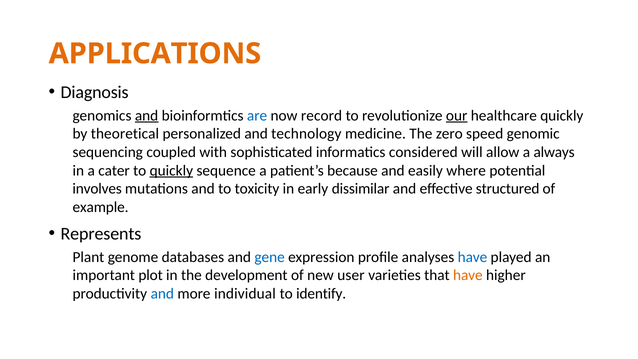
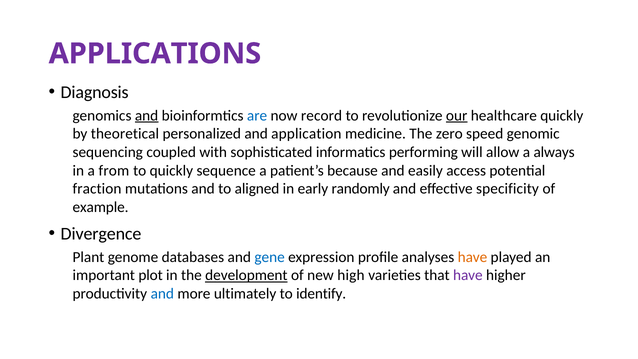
APPLICATIONS colour: orange -> purple
technology: technology -> application
considered: considered -> performing
cater: cater -> from
quickly at (171, 170) underline: present -> none
where: where -> access
involves: involves -> fraction
toxicity: toxicity -> aligned
dissimilar: dissimilar -> randomly
structured: structured -> specificity
Represents: Represents -> Divergence
have at (472, 257) colour: blue -> orange
development underline: none -> present
user: user -> high
have at (468, 275) colour: orange -> purple
individual: individual -> ultimately
